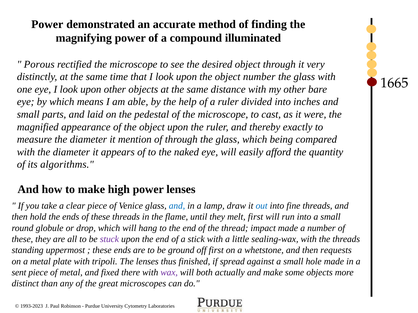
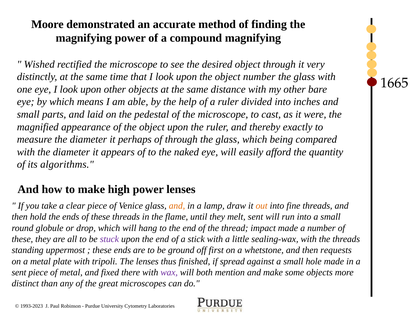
Power at (47, 24): Power -> Moore
compound illuminated: illuminated -> magnifying
Porous: Porous -> Wished
mention: mention -> perhaps
and at (177, 206) colour: blue -> orange
out colour: blue -> orange
melt first: first -> sent
actually: actually -> mention
